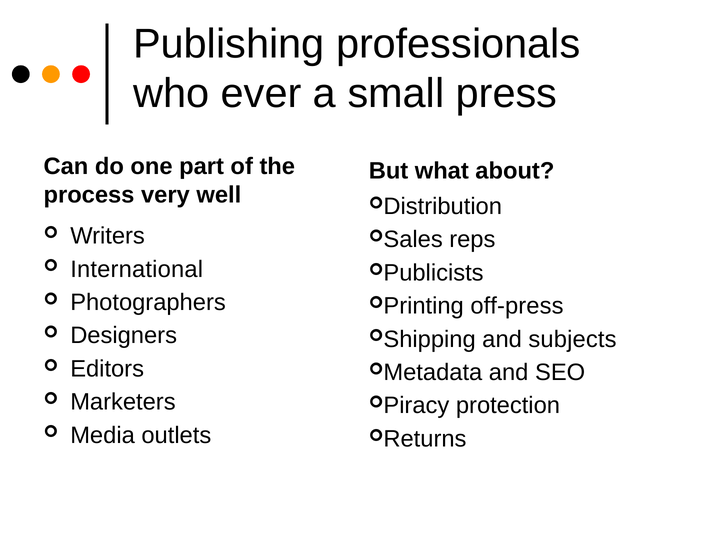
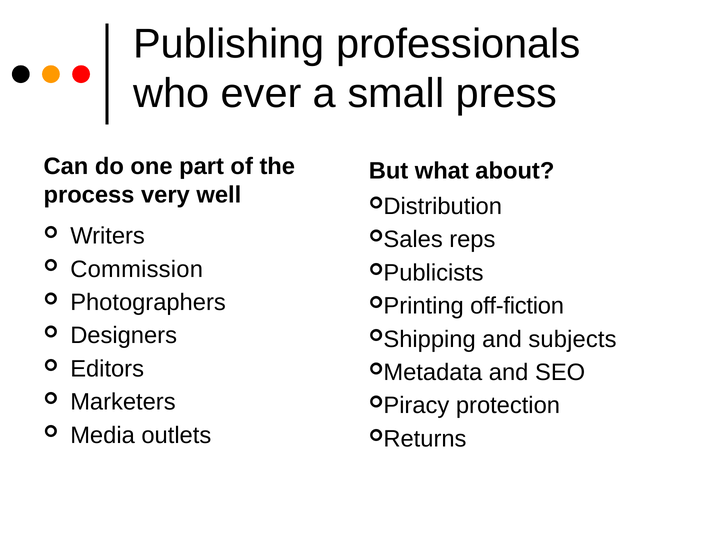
International: International -> Commission
off-press: off-press -> off-fiction
